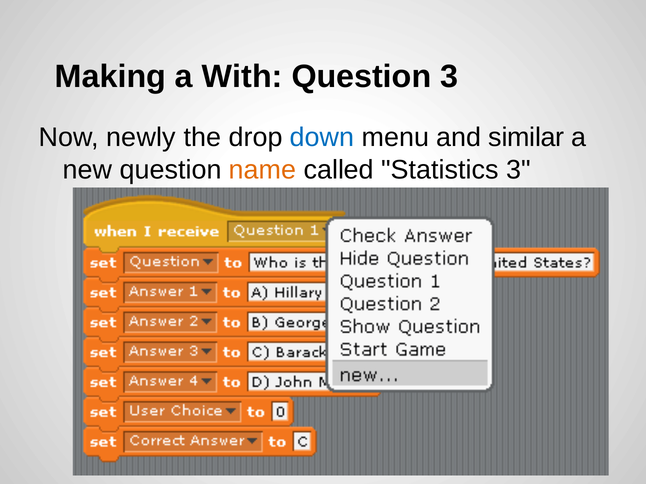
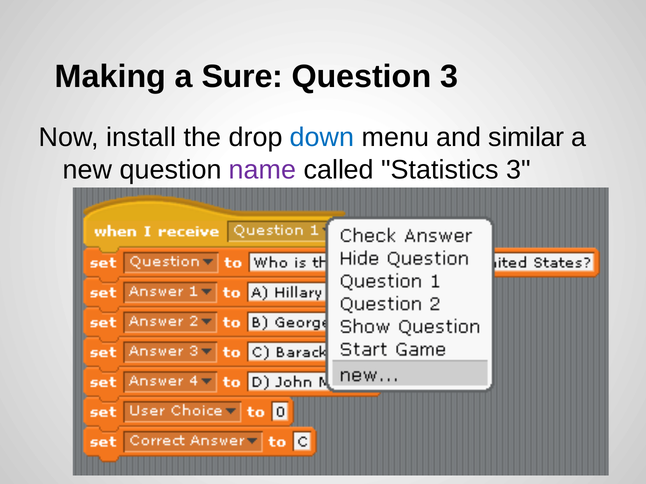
With: With -> Sure
newly: newly -> install
name colour: orange -> purple
